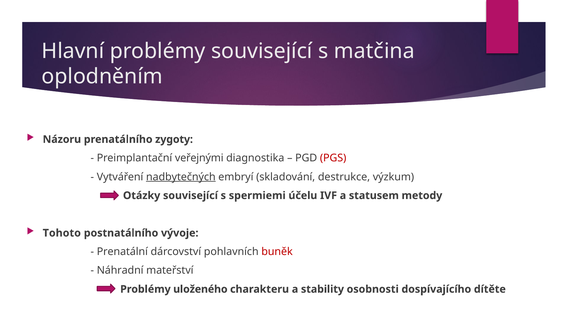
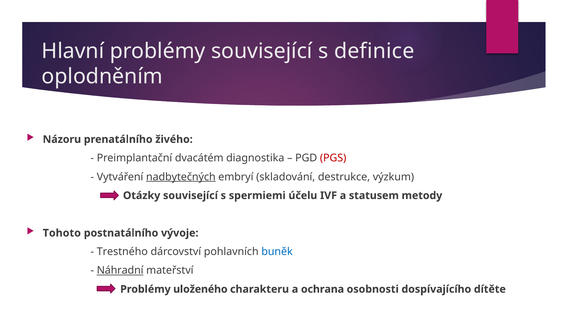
matčina: matčina -> definice
zygoty: zygoty -> živého
veřejnými: veřejnými -> dvacátém
Prenatální: Prenatální -> Trestného
buněk colour: red -> blue
Náhradní underline: none -> present
stability: stability -> ochrana
